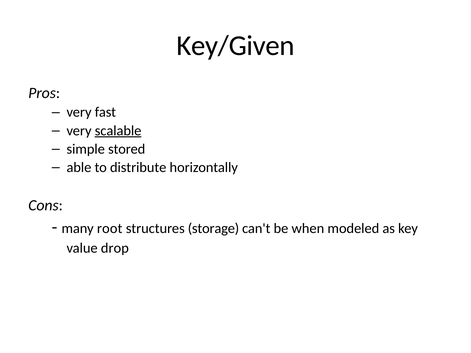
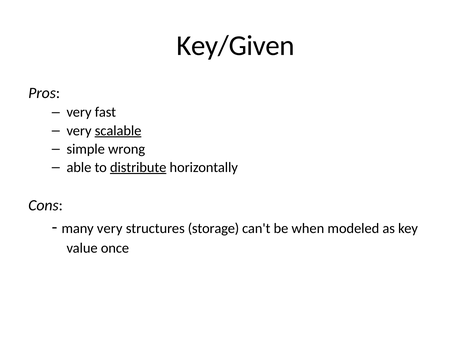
stored: stored -> wrong
distribute underline: none -> present
many root: root -> very
drop: drop -> once
